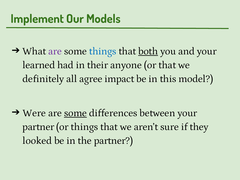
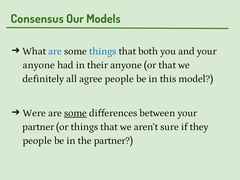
Implement: Implement -> Consensus
are at (55, 51) colour: purple -> blue
both underline: present -> none
learned at (39, 65): learned -> anyone
agree impact: impact -> people
looked at (37, 141): looked -> people
